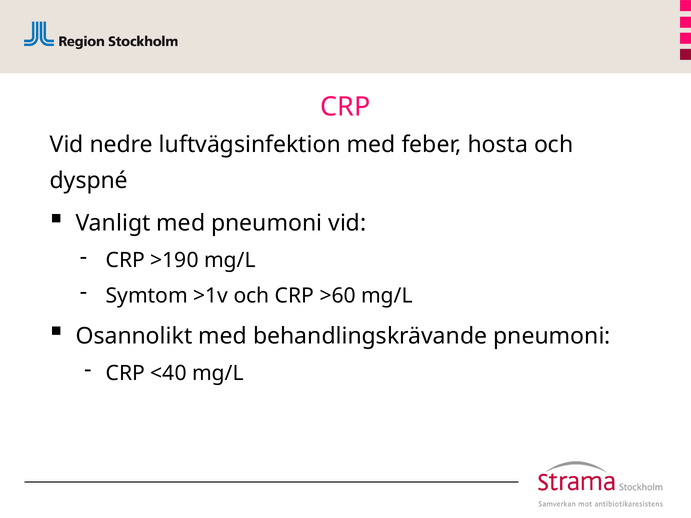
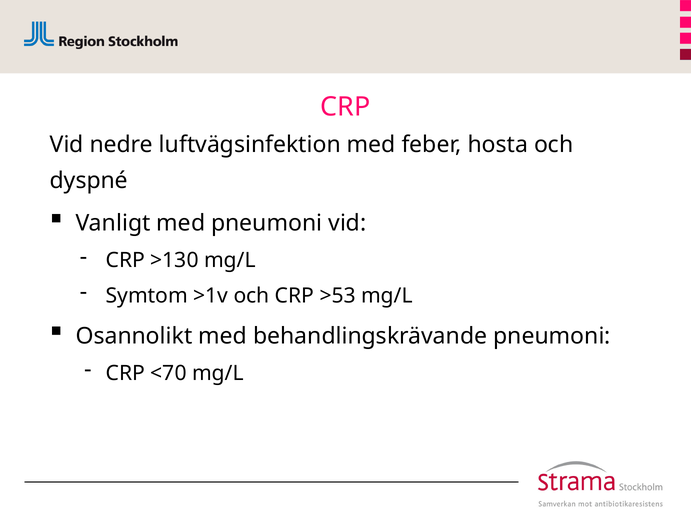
>190: >190 -> >130
>60: >60 -> >53
<40: <40 -> <70
